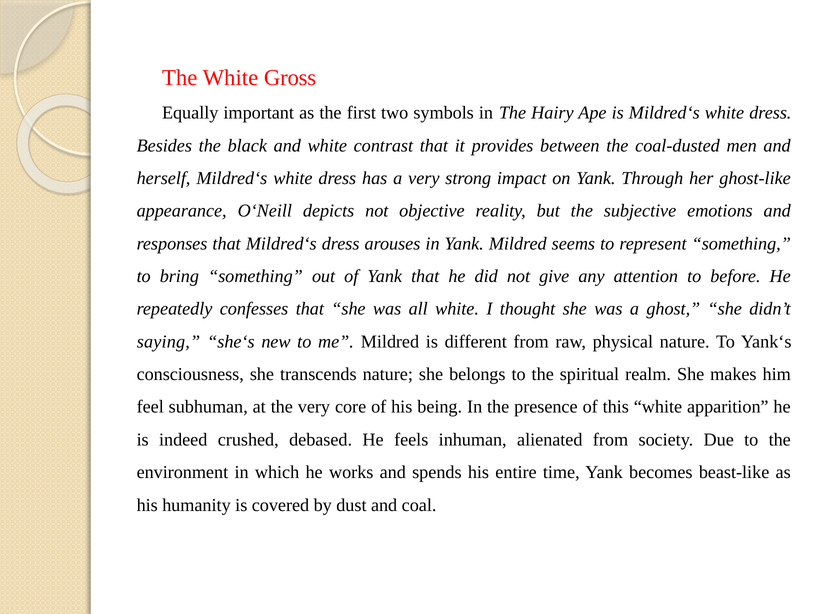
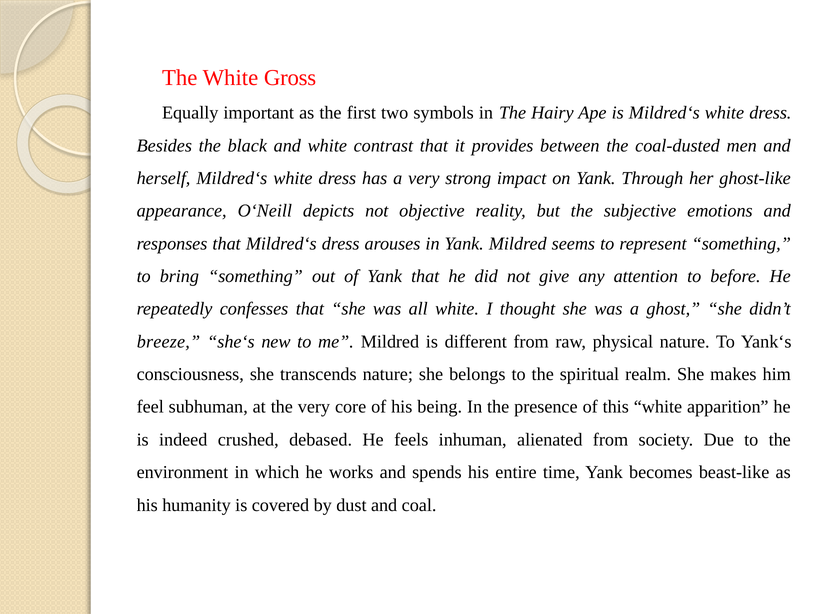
saying: saying -> breeze
